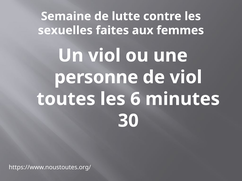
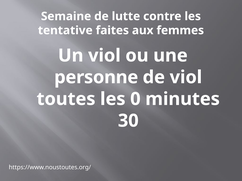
sexuelles: sexuelles -> tentative
6: 6 -> 0
